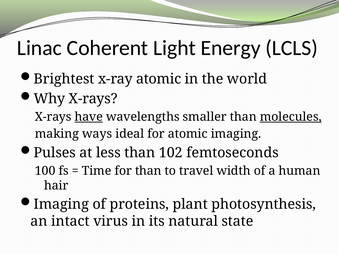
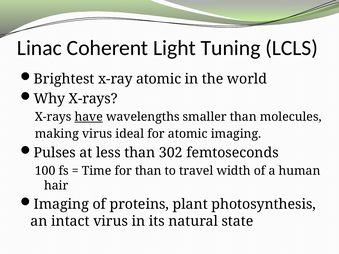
Energy: Energy -> Tuning
molecules underline: present -> none
making ways: ways -> virus
102: 102 -> 302
